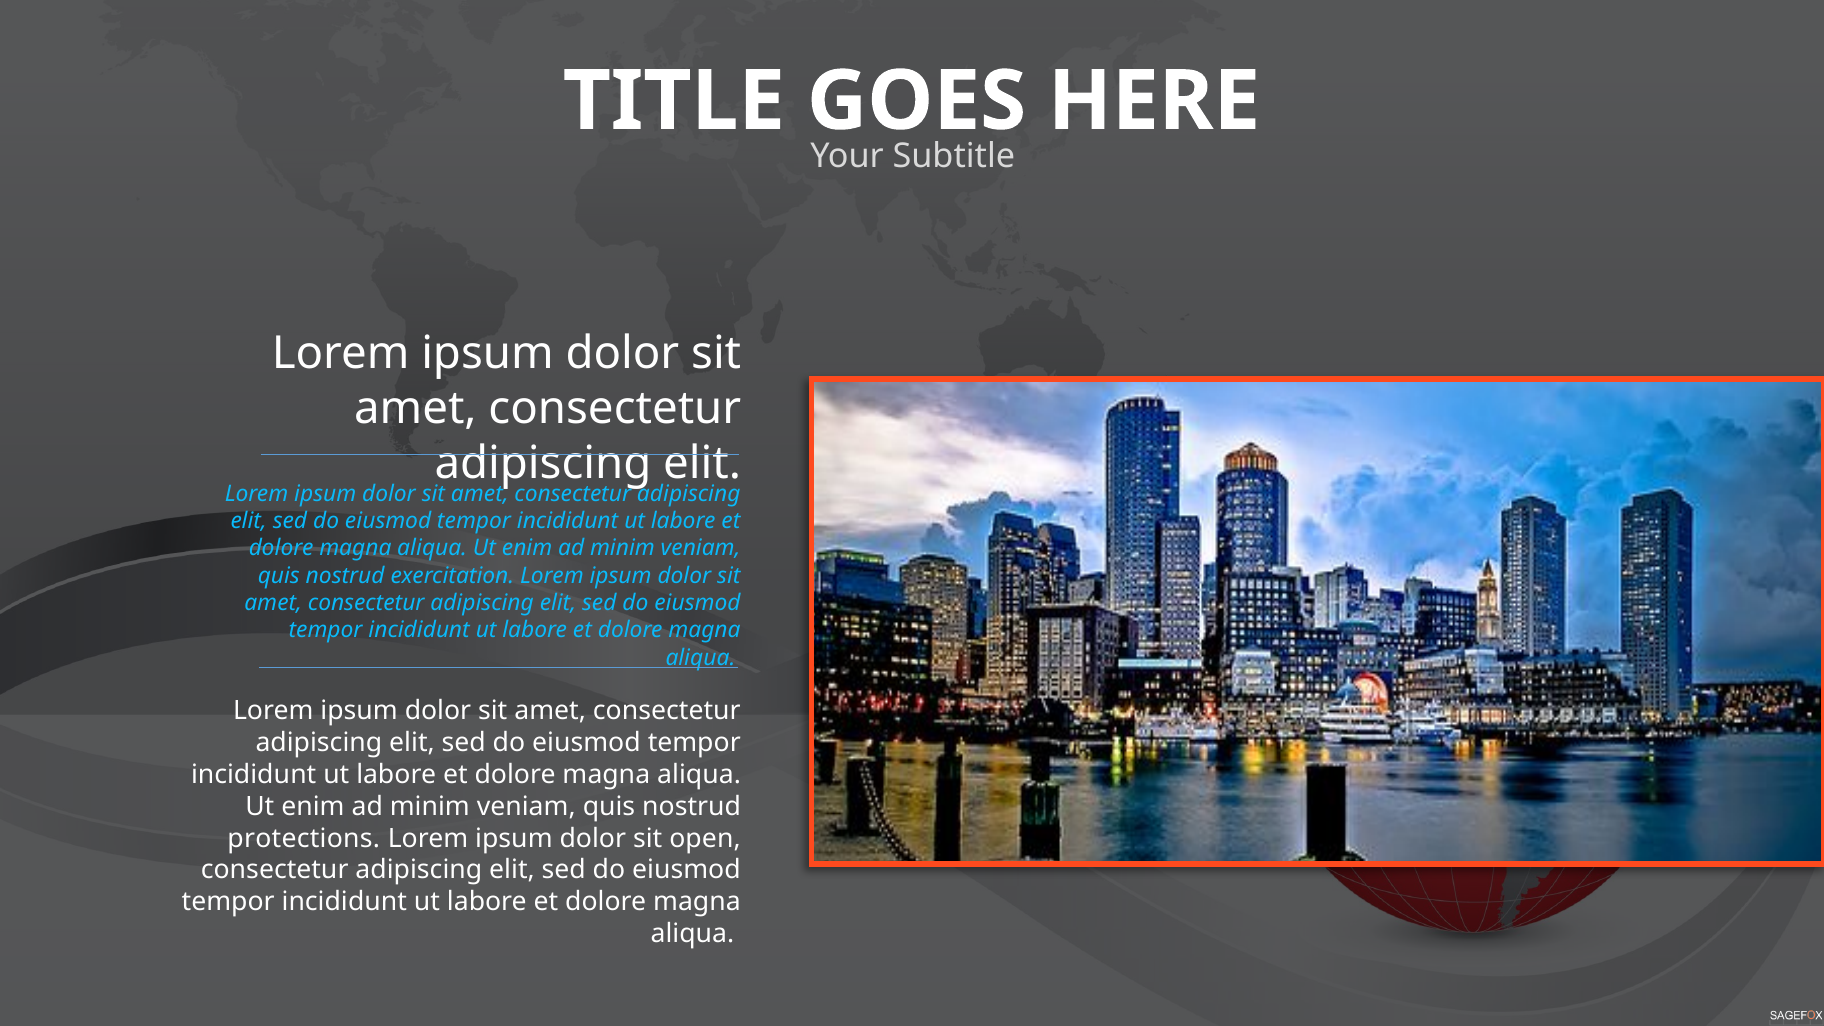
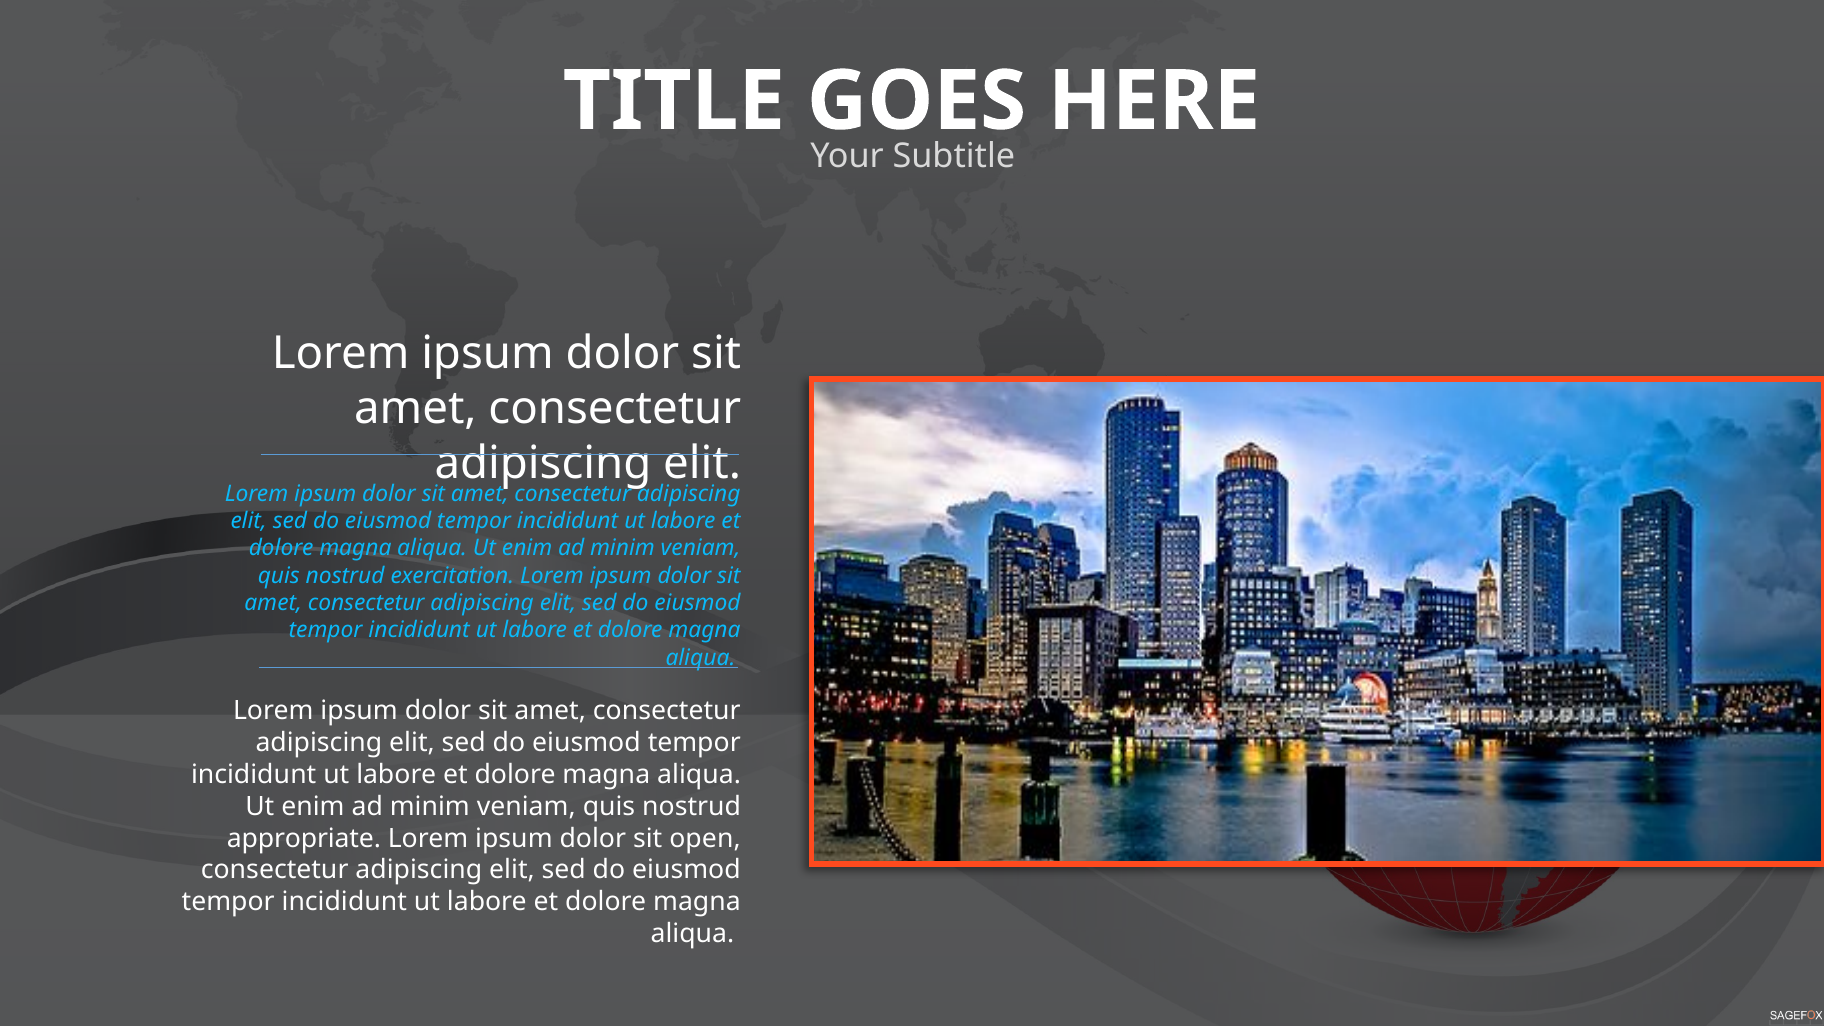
protections: protections -> appropriate
